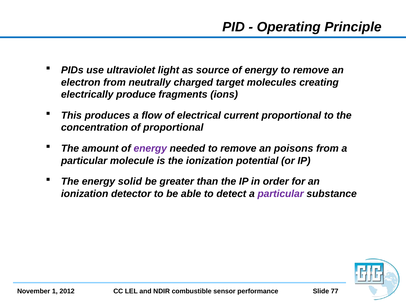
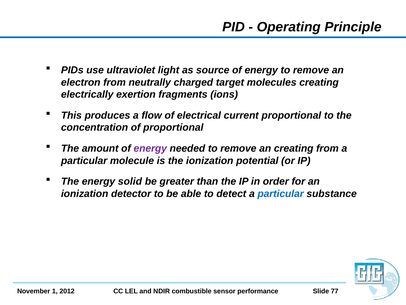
produce: produce -> exertion
an poisons: poisons -> creating
particular at (281, 193) colour: purple -> blue
